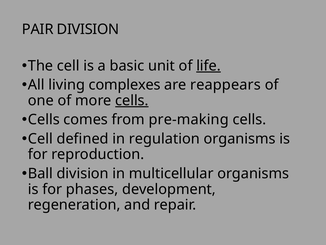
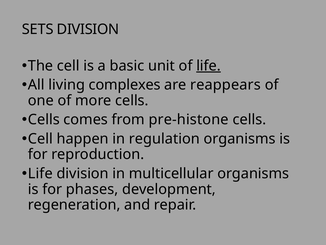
PAIR: PAIR -> SETS
cells at (132, 100) underline: present -> none
pre-making: pre-making -> pre-histone
defined: defined -> happen
Ball at (40, 173): Ball -> Life
